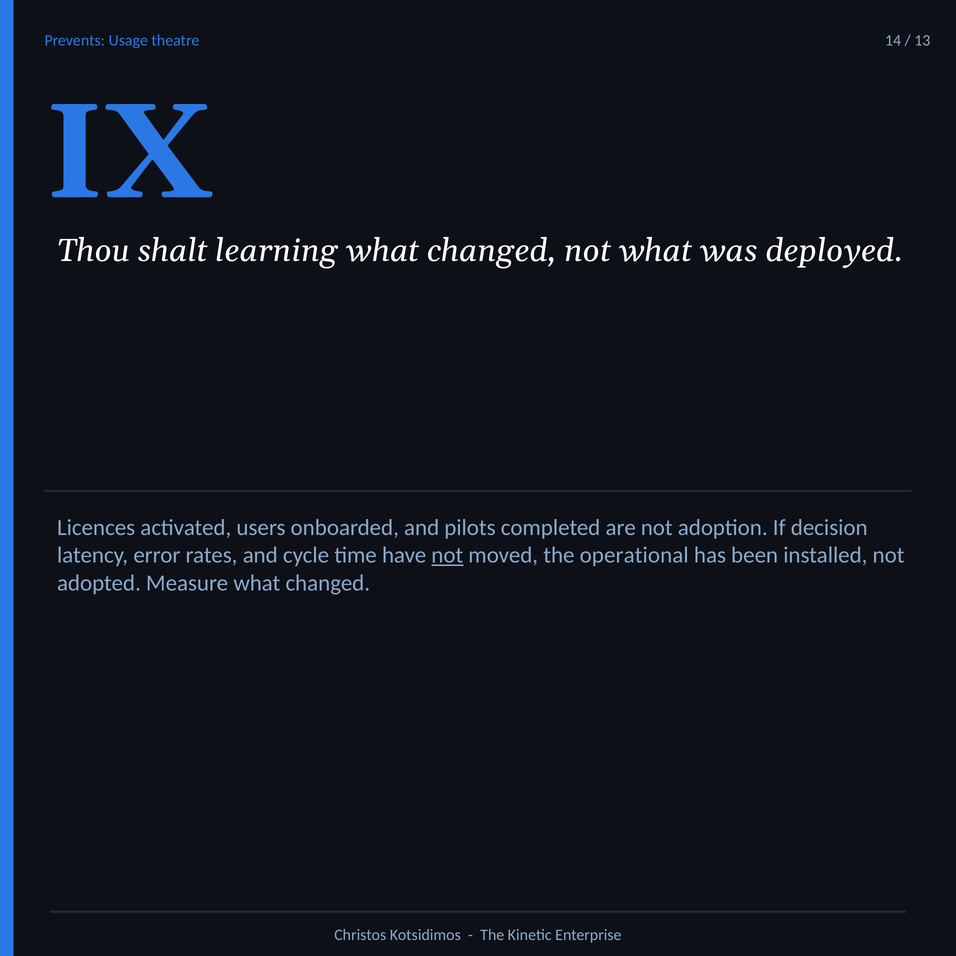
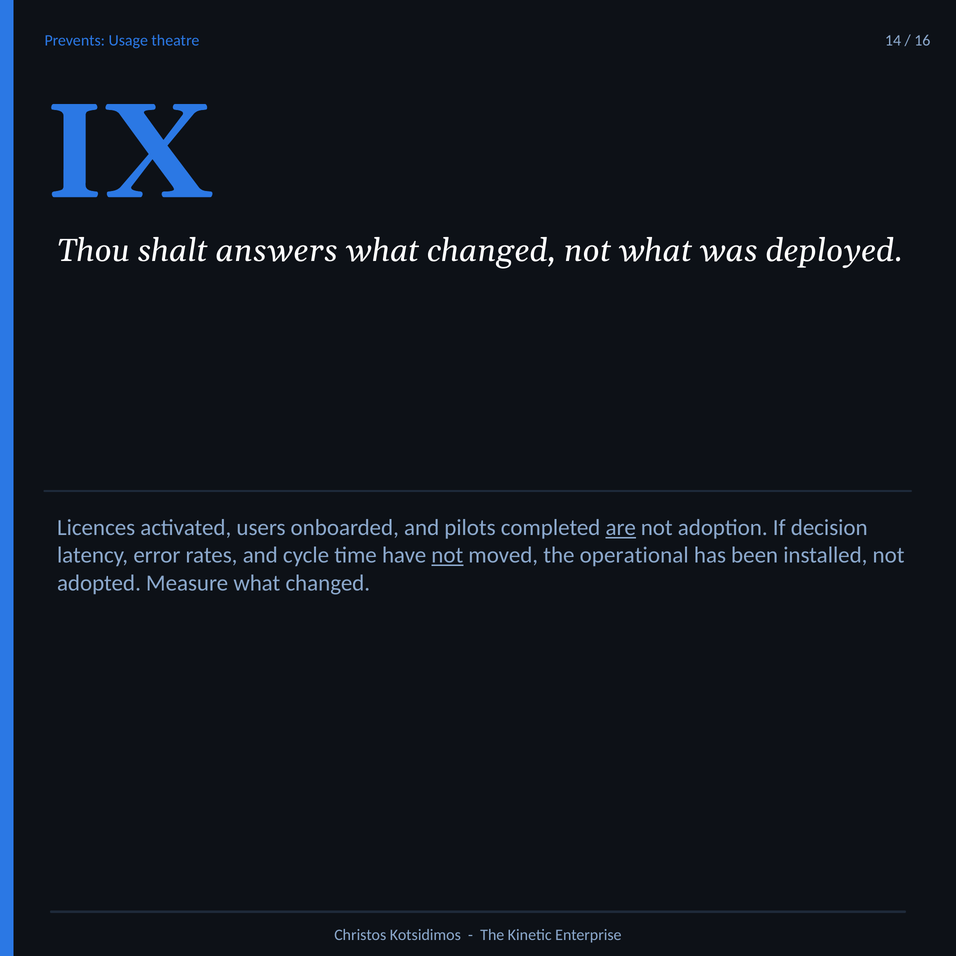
13: 13 -> 16
learning: learning -> answers
are underline: none -> present
